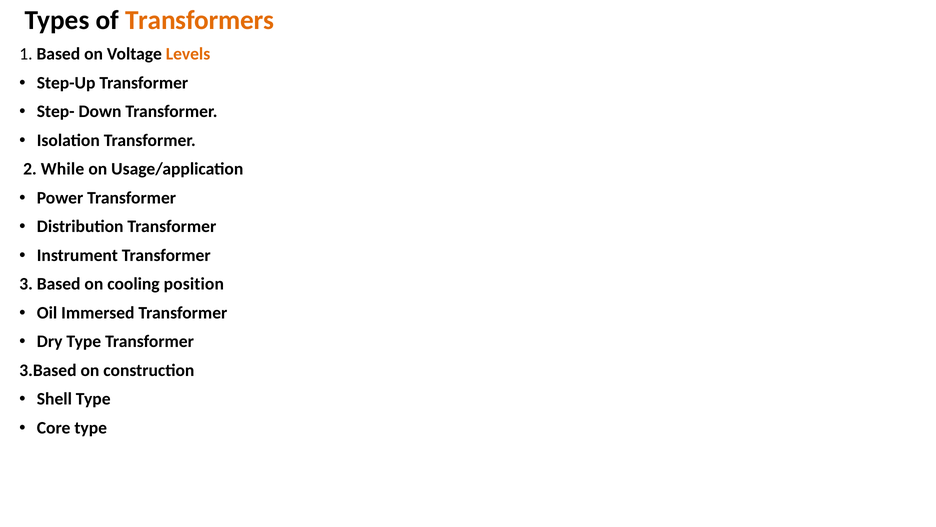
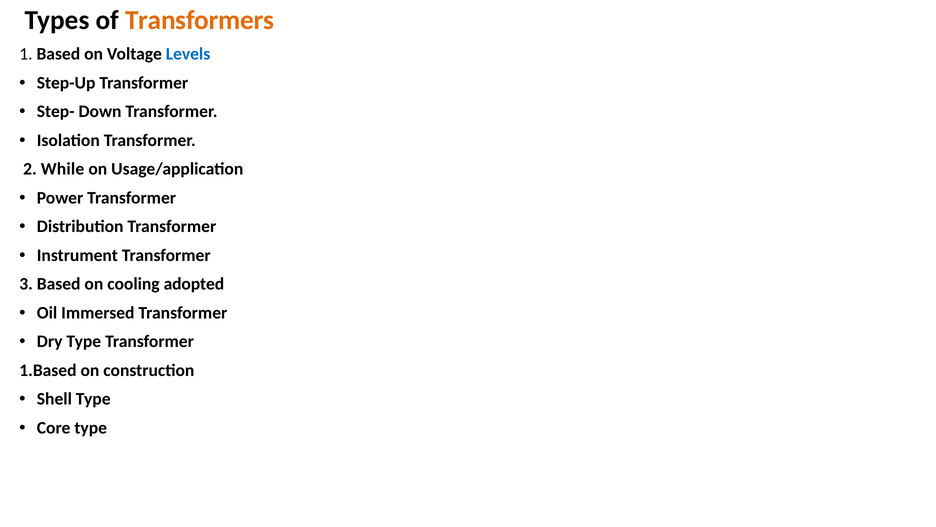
Levels colour: orange -> blue
position: position -> adopted
3.Based: 3.Based -> 1.Based
